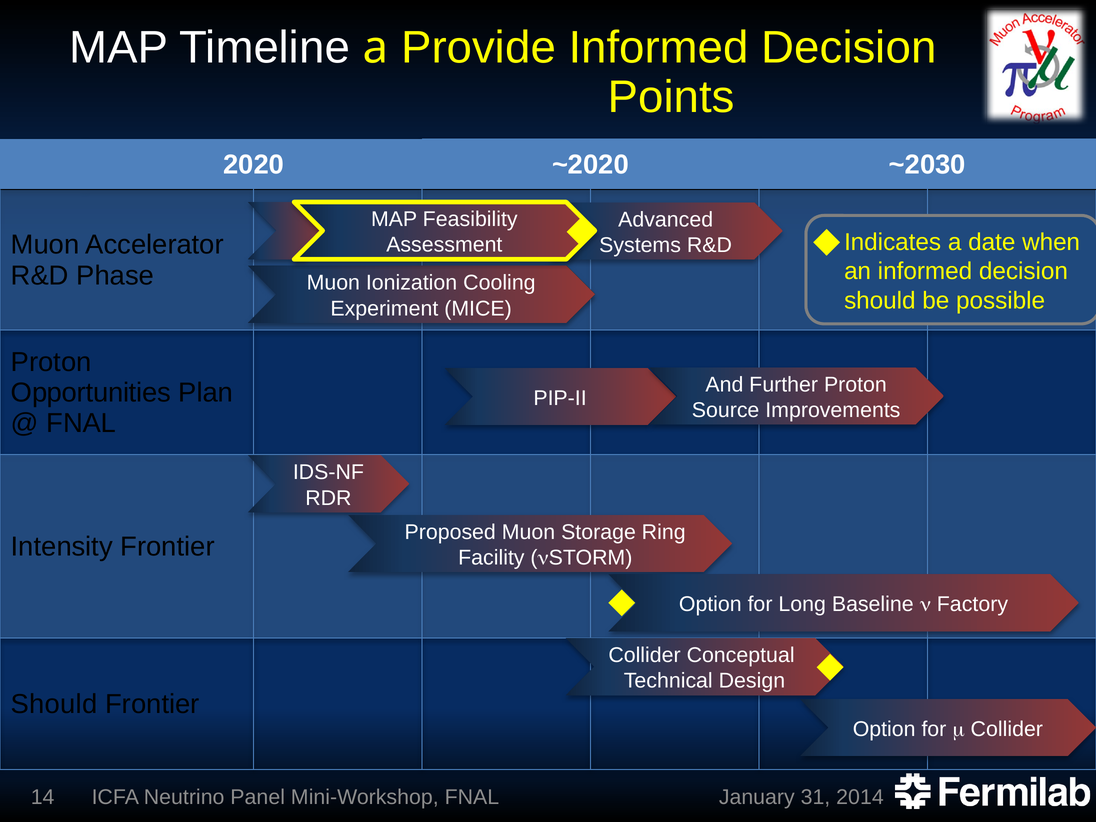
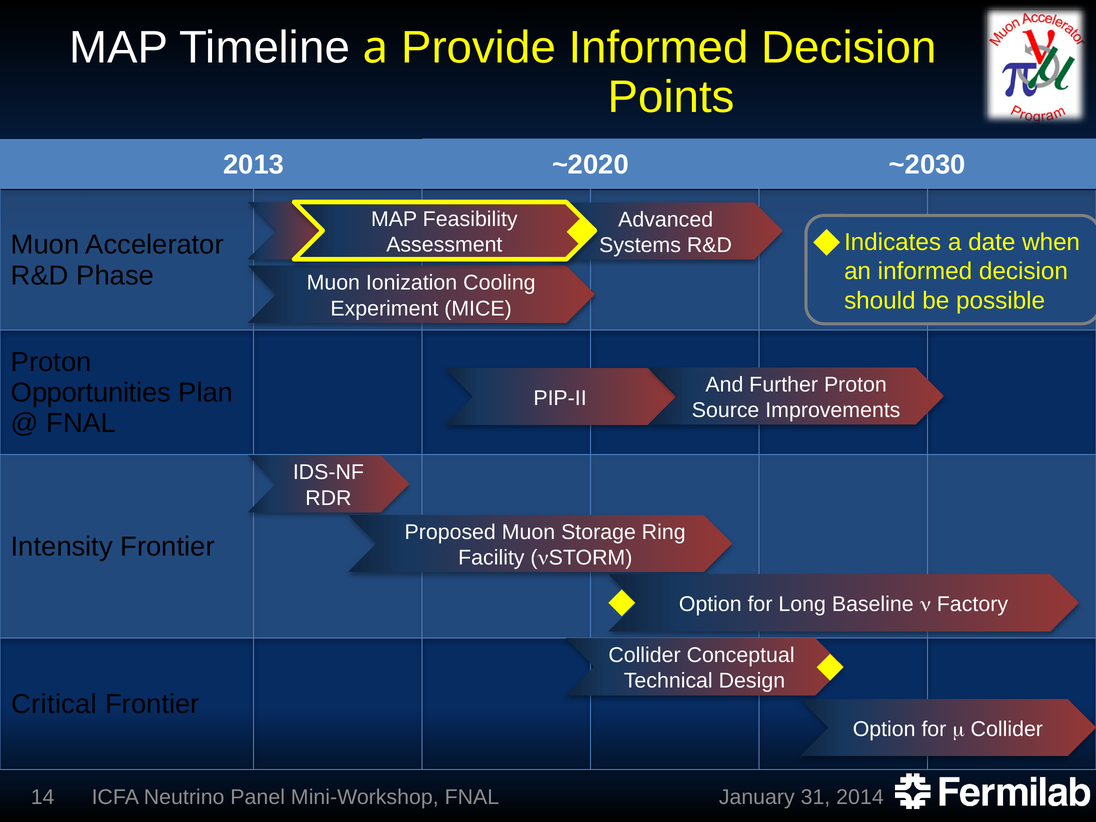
2020: 2020 -> 2013
Should at (54, 704): Should -> Critical
